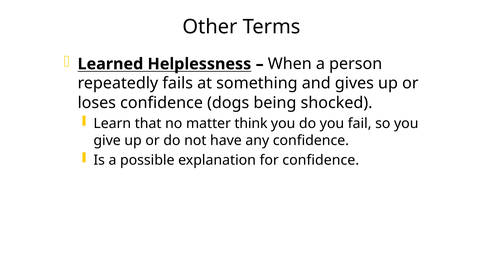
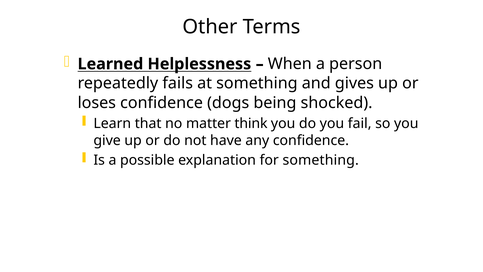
for confidence: confidence -> something
